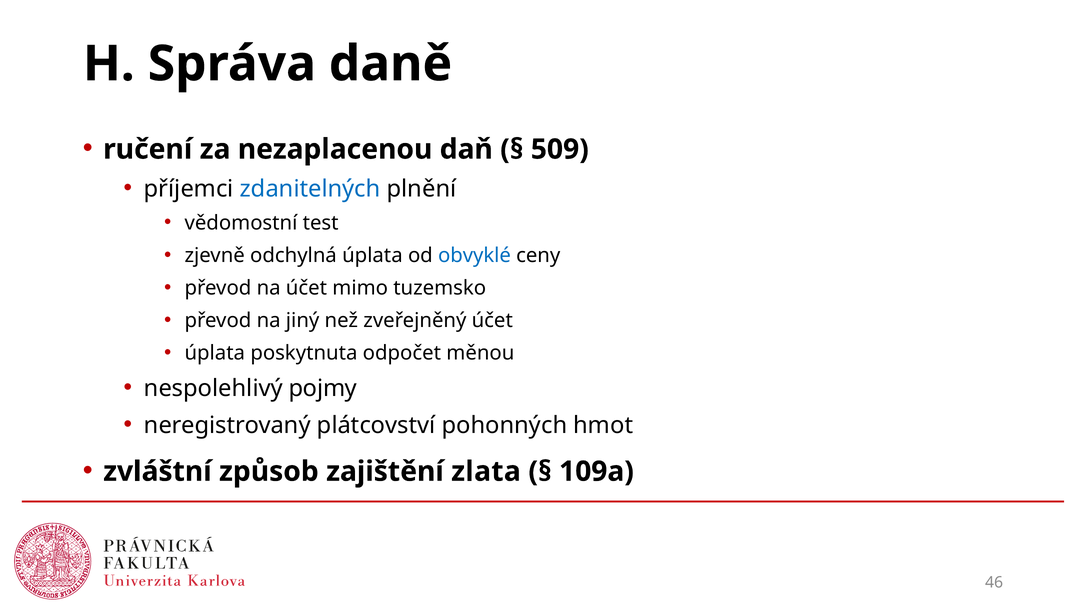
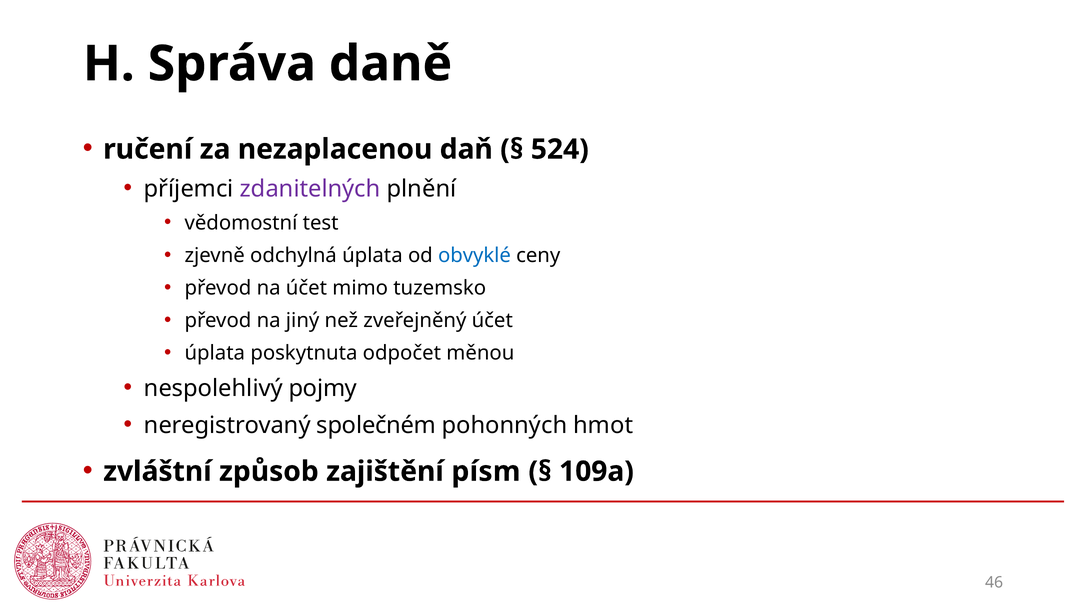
509: 509 -> 524
zdanitelných colour: blue -> purple
plátcovství: plátcovství -> společném
zlata: zlata -> písm
